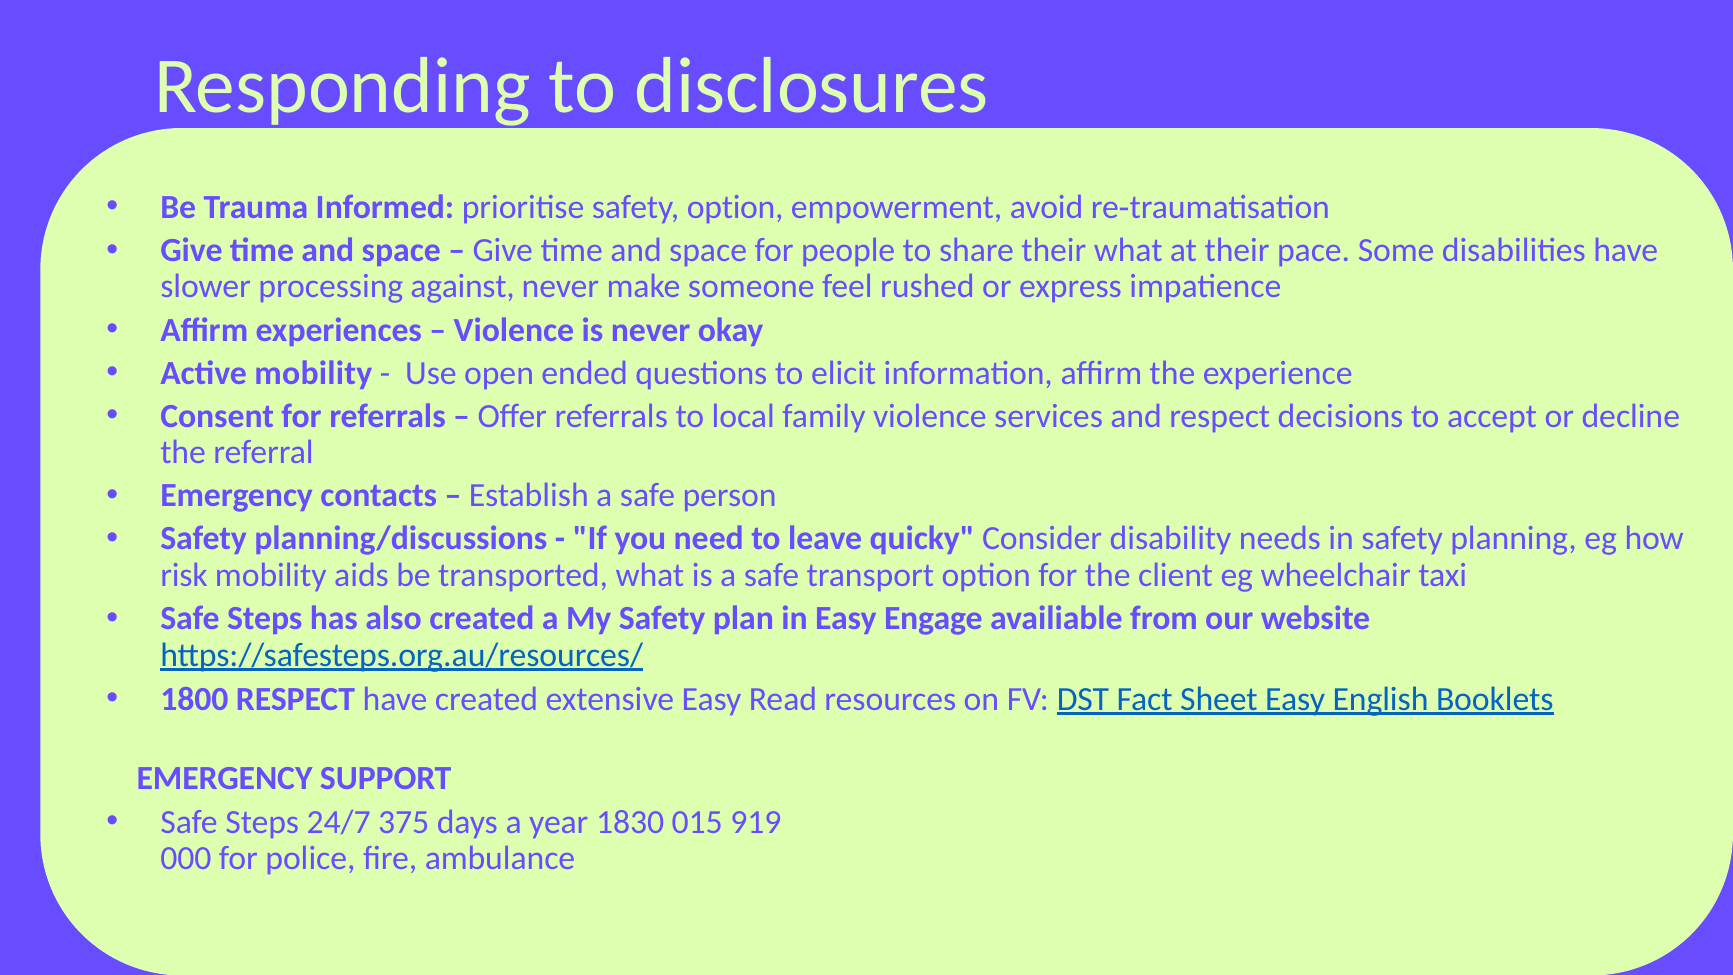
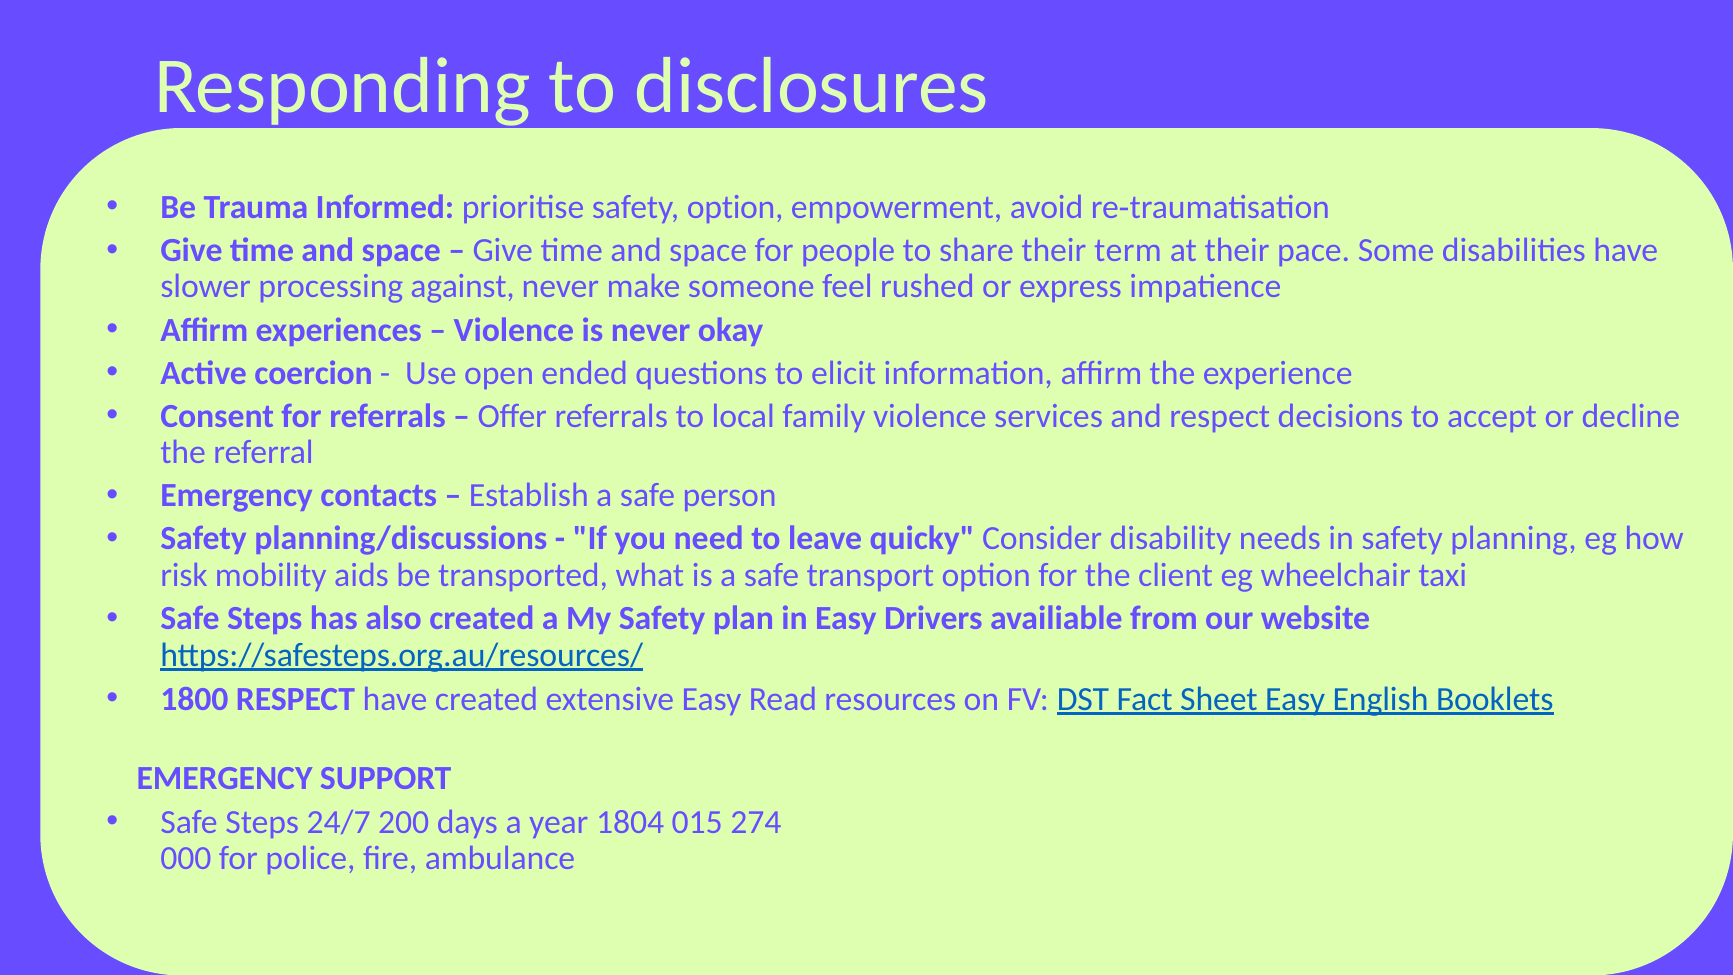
their what: what -> term
Active mobility: mobility -> coercion
Engage: Engage -> Drivers
375: 375 -> 200
1830: 1830 -> 1804
919: 919 -> 274
